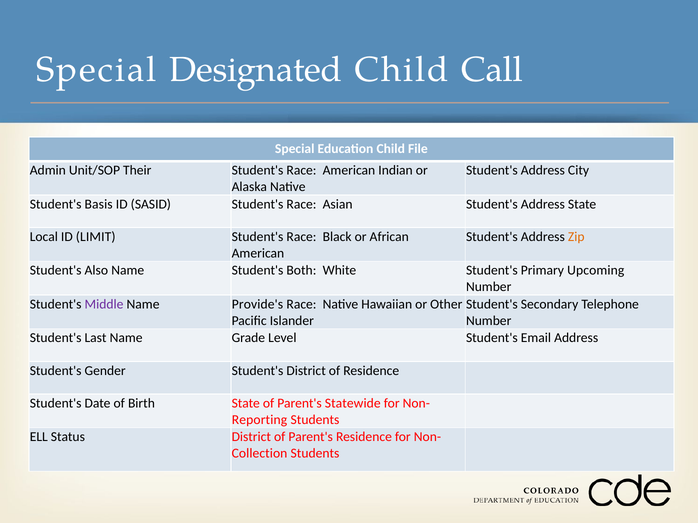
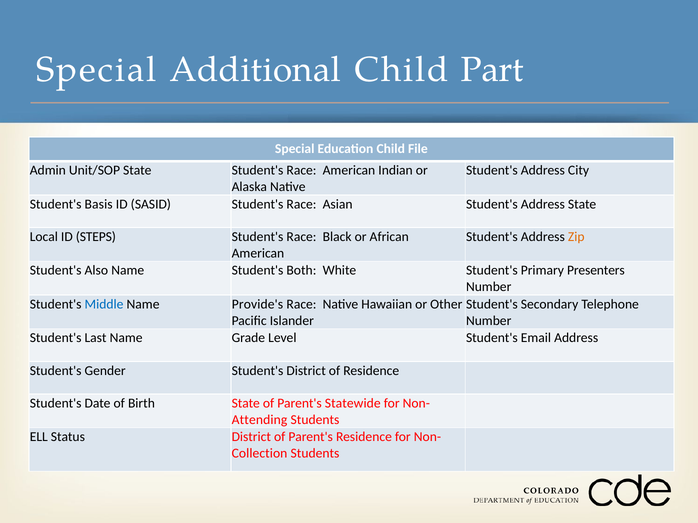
Designated: Designated -> Additional
Call: Call -> Part
Unit/SOP Their: Their -> State
LIMIT: LIMIT -> STEPS
Upcoming: Upcoming -> Presenters
Middle colour: purple -> blue
Reporting: Reporting -> Attending
